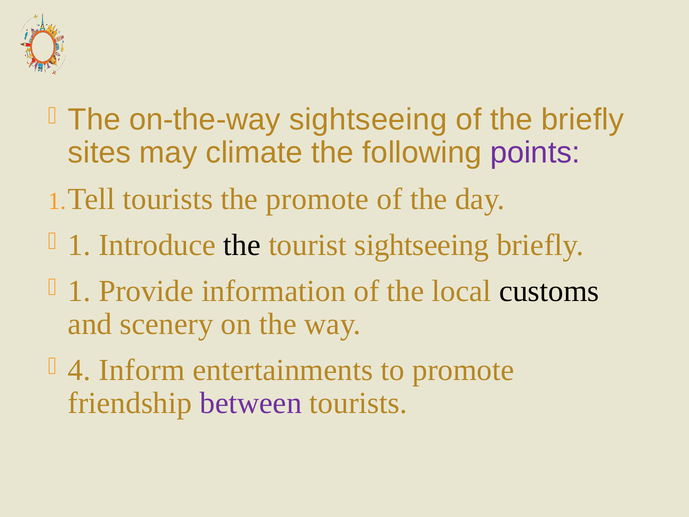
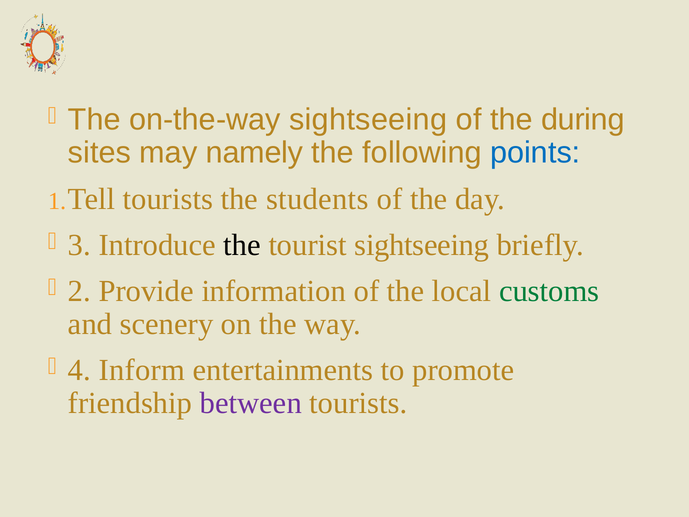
the briefly: briefly -> during
climate: climate -> namely
points colour: purple -> blue
the promote: promote -> students
1 at (79, 245): 1 -> 3
1 at (79, 291): 1 -> 2
customs colour: black -> green
